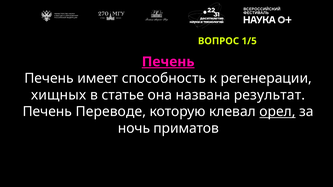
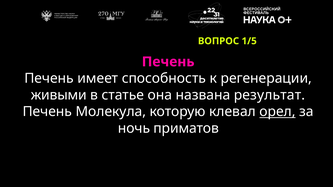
Печень at (168, 62) underline: present -> none
хищных: хищных -> живыми
Переводе: Переводе -> Молекула
